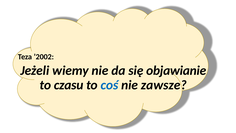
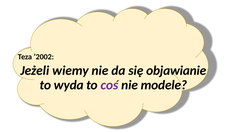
czasu: czasu -> wyda
coś colour: blue -> purple
zawsze: zawsze -> modele
